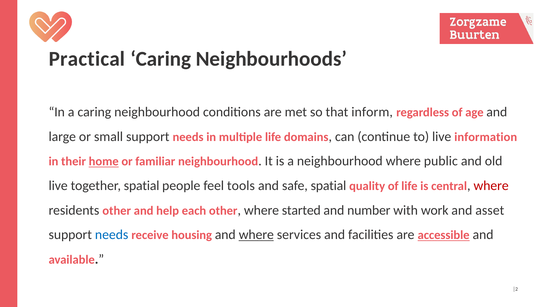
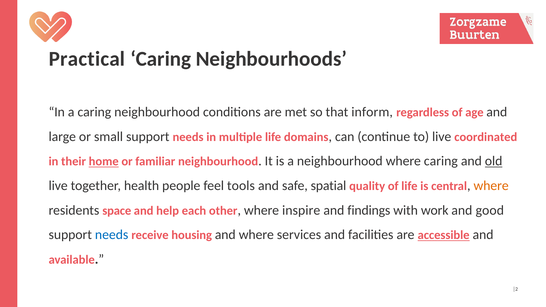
information: information -> coordinated
where public: public -> caring
old underline: none -> present
together spatial: spatial -> health
where at (491, 186) colour: red -> orange
residents other: other -> space
started: started -> inspire
number: number -> findings
asset: asset -> good
where at (256, 235) underline: present -> none
